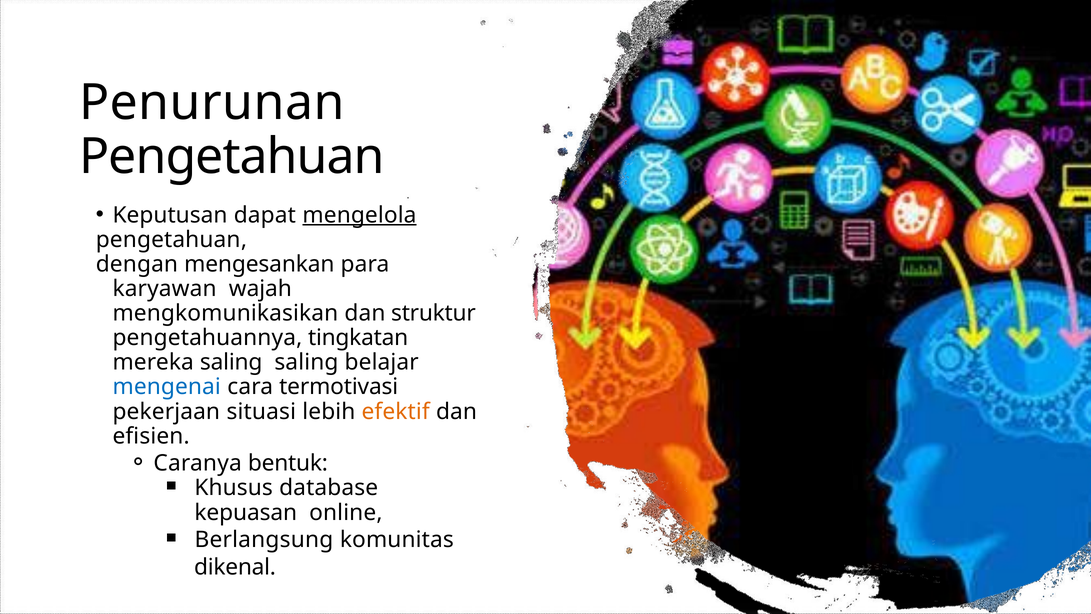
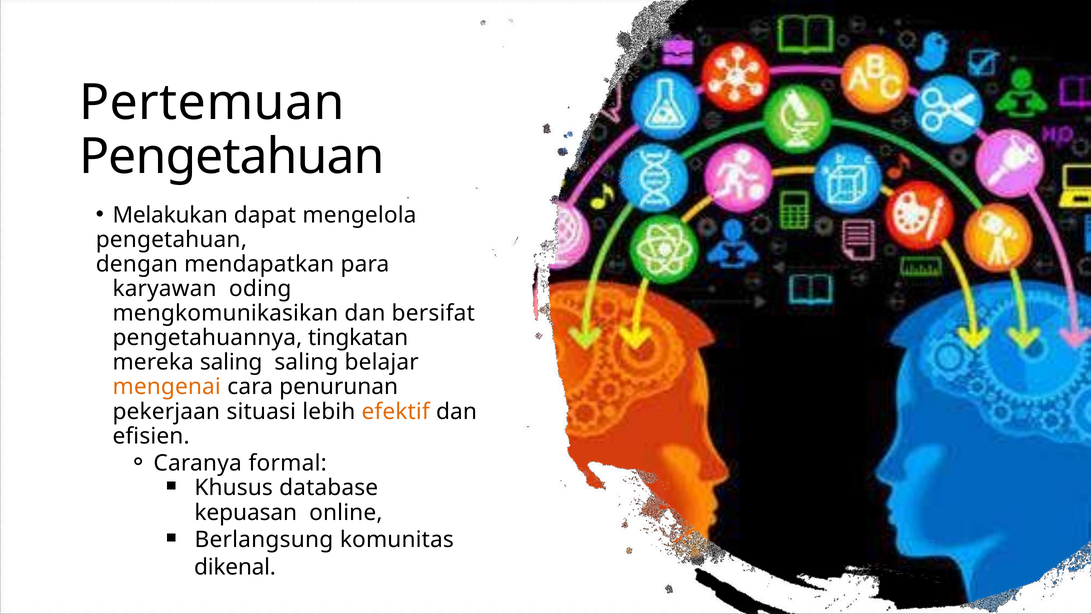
Penurunan: Penurunan -> Pertemuan
Keputusan: Keputusan -> Melakukan
mengelola underline: present -> none
mengesankan: mengesankan -> mendapatkan
wajah: wajah -> oding
struktur: struktur -> bersifat
mengenai colour: blue -> orange
termotivasi: termotivasi -> penurunan
bentuk: bentuk -> formal
